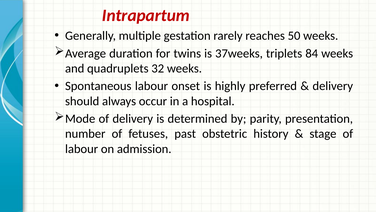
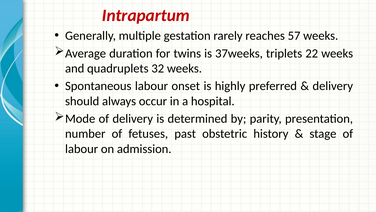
50: 50 -> 57
84: 84 -> 22
